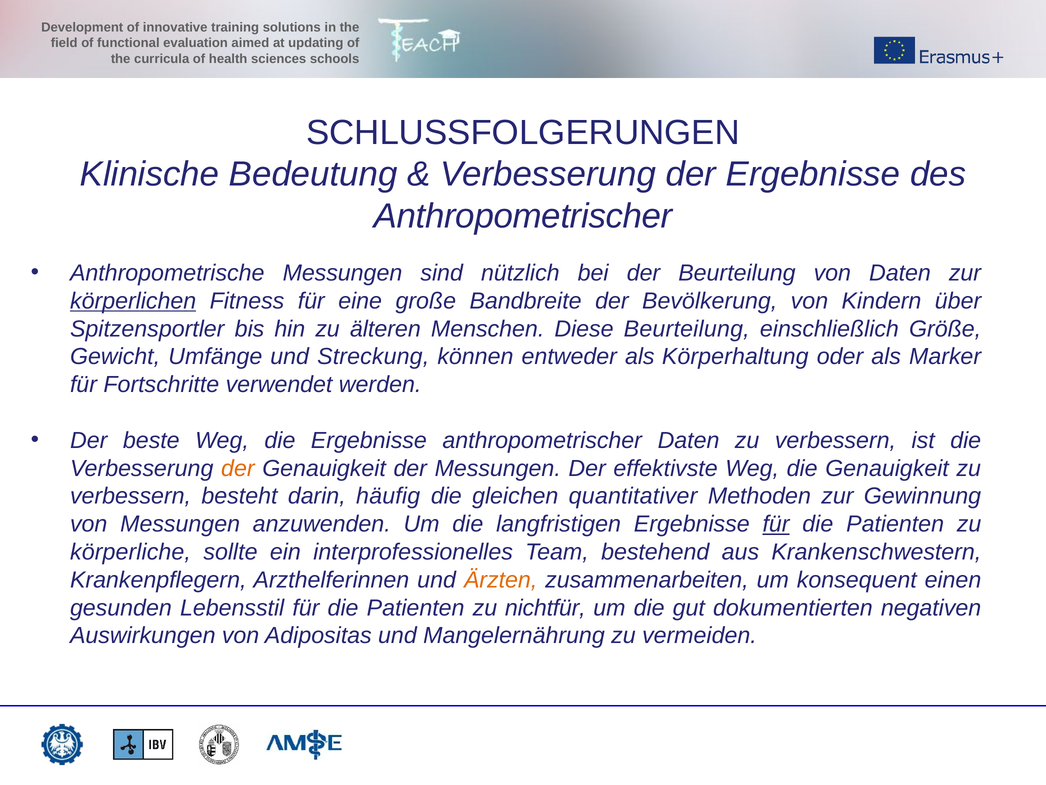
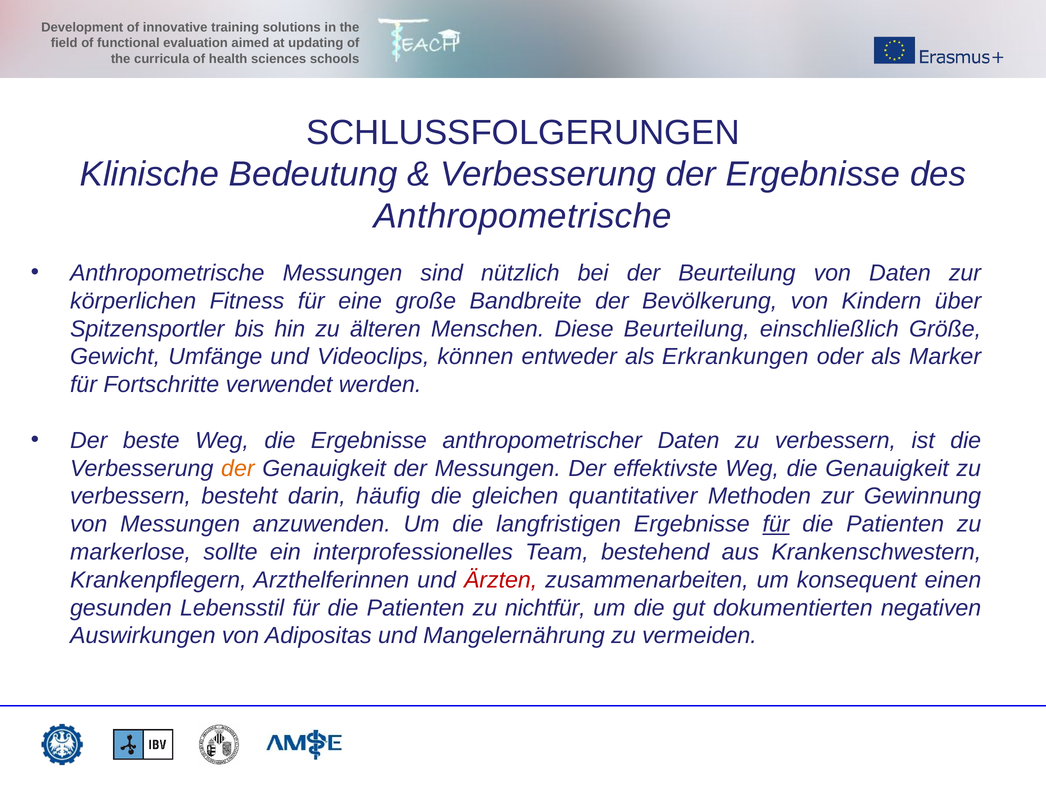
Anthropometrischer at (523, 216): Anthropometrischer -> Anthropometrische
körperlichen underline: present -> none
Streckung: Streckung -> Videoclips
Körperhaltung: Körperhaltung -> Erkrankungen
körperliche: körperliche -> markerlose
Ärzten colour: orange -> red
